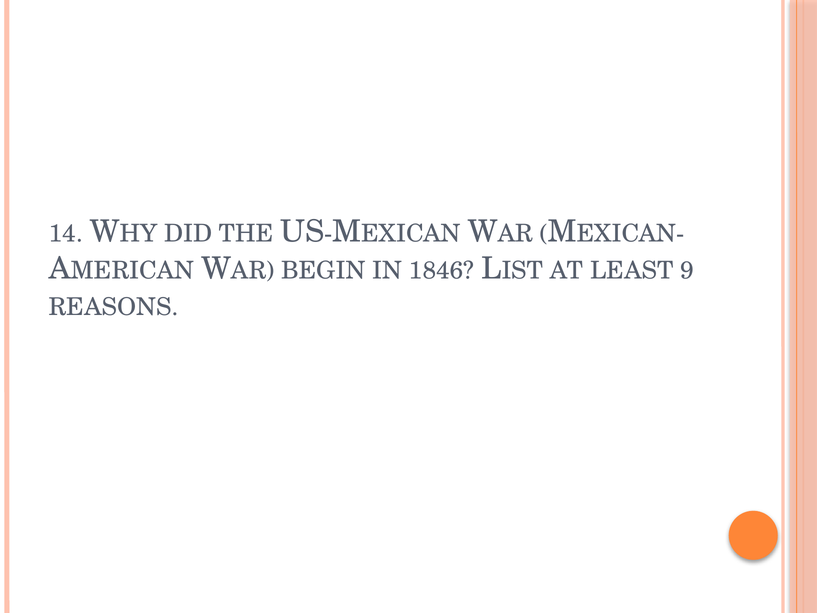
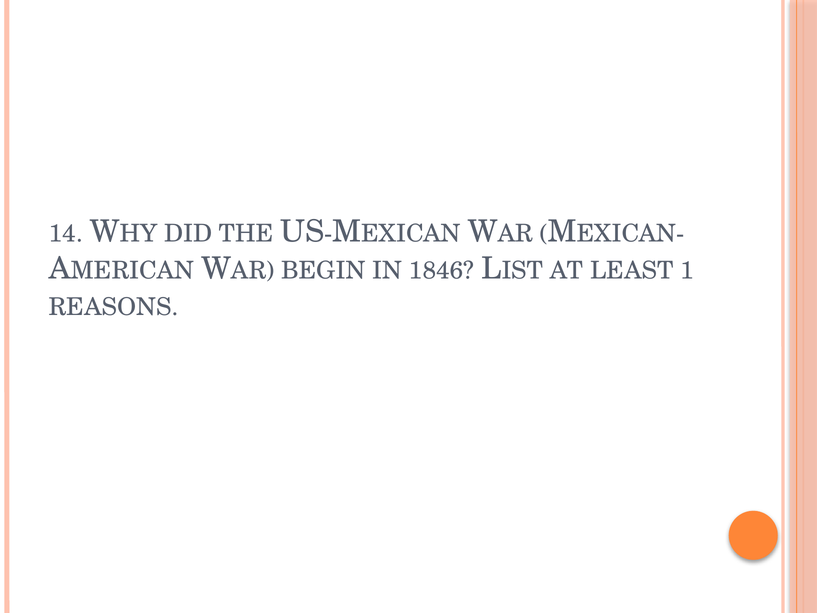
9: 9 -> 1
